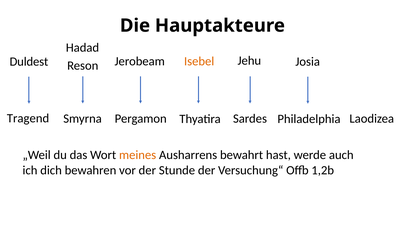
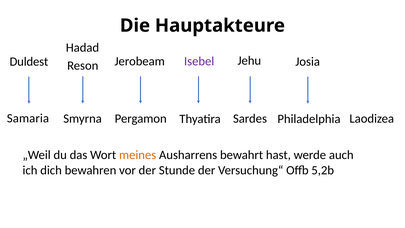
Isebel colour: orange -> purple
Tragend: Tragend -> Samaria
1,2b: 1,2b -> 5,2b
